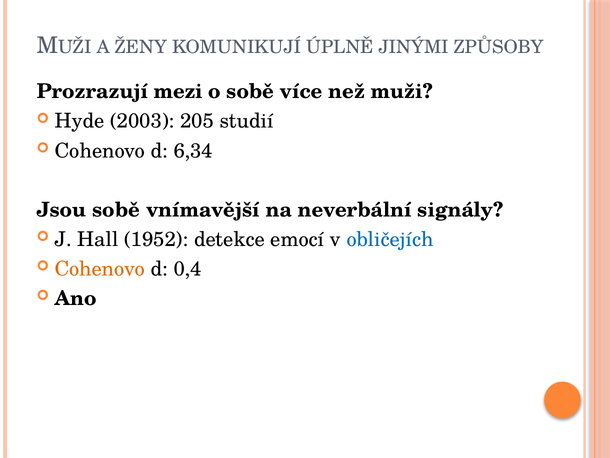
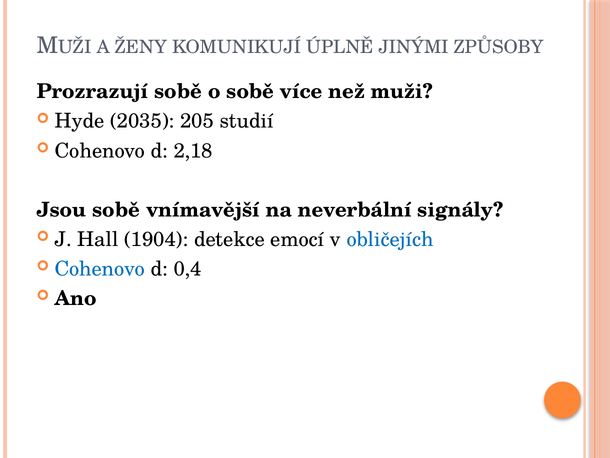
Prozrazují mezi: mezi -> sobě
2003: 2003 -> 2035
6,34: 6,34 -> 2,18
1952: 1952 -> 1904
Cohenovo at (100, 269) colour: orange -> blue
